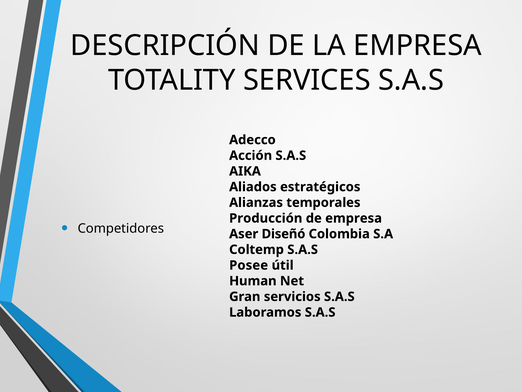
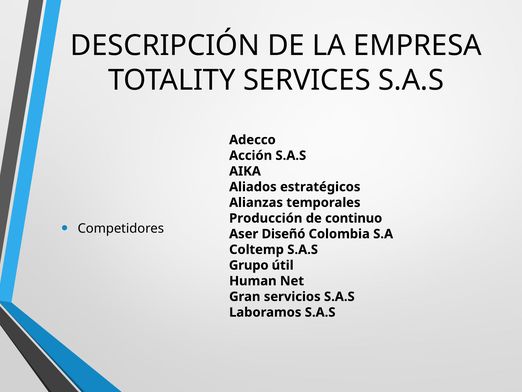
de empresa: empresa -> continuo
Posee: Posee -> Grupo
